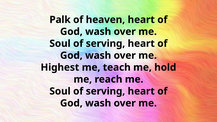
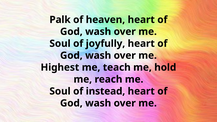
serving at (105, 44): serving -> joyfully
serving at (105, 91): serving -> instead
